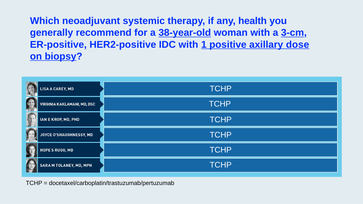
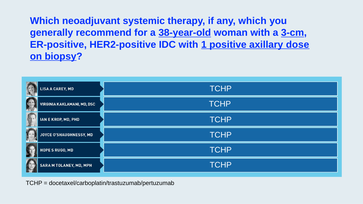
any health: health -> which
